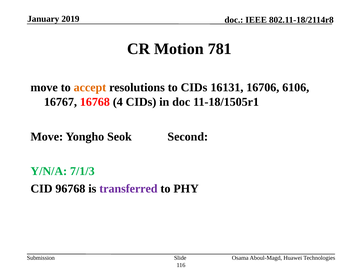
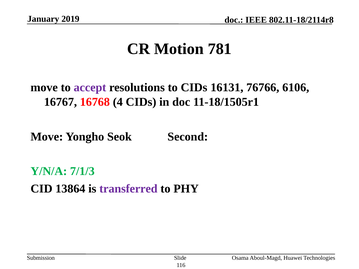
accept colour: orange -> purple
16706: 16706 -> 76766
96768: 96768 -> 13864
